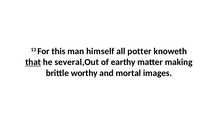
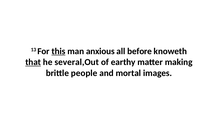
this underline: none -> present
himself: himself -> anxious
potter: potter -> before
worthy: worthy -> people
